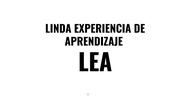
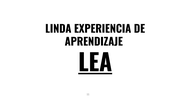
LEA underline: none -> present
